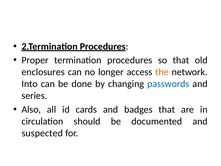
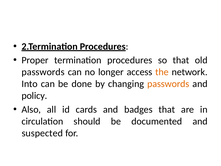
enclosures at (43, 72): enclosures -> passwords
passwords at (168, 84) colour: blue -> orange
series: series -> policy
